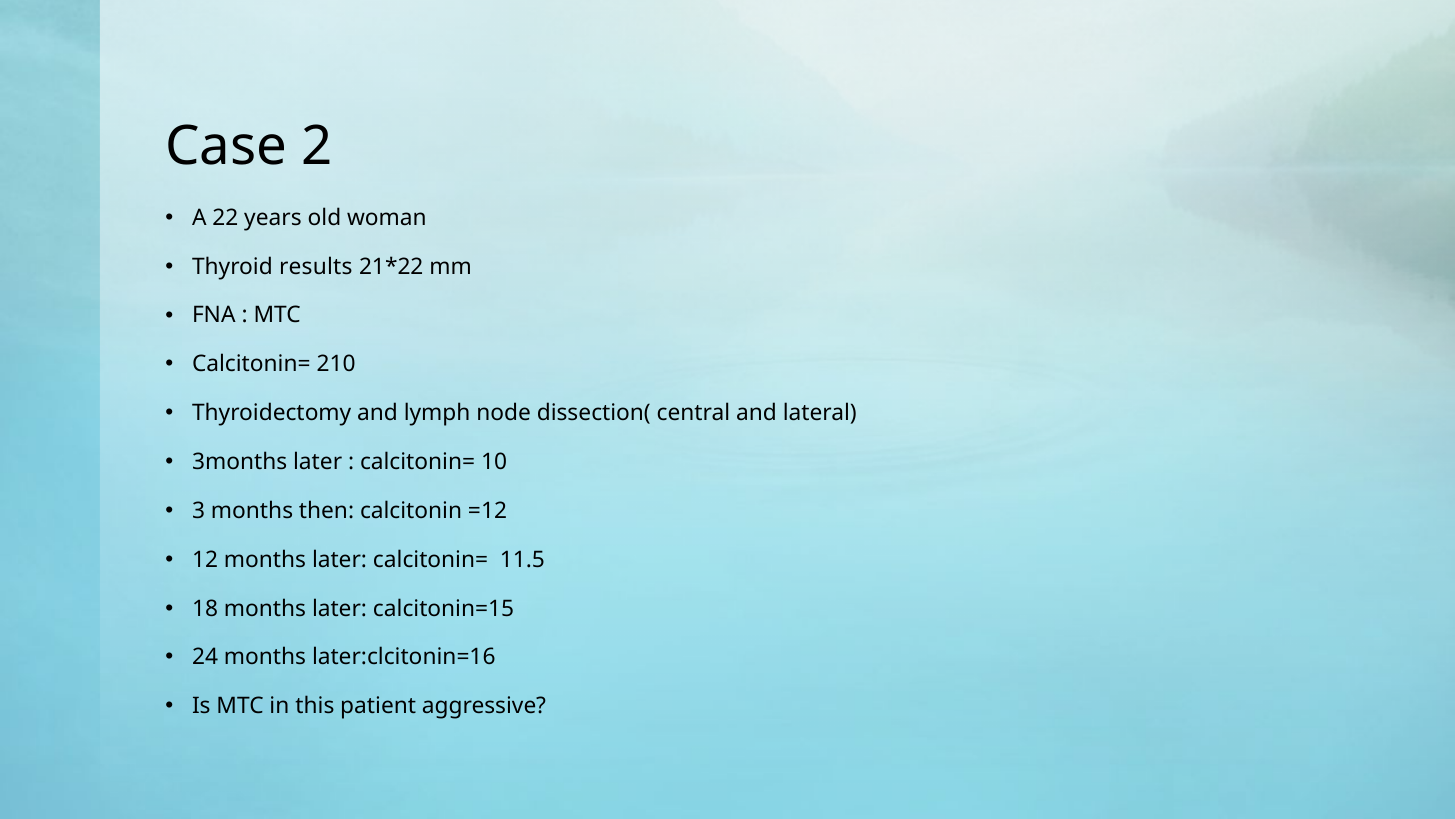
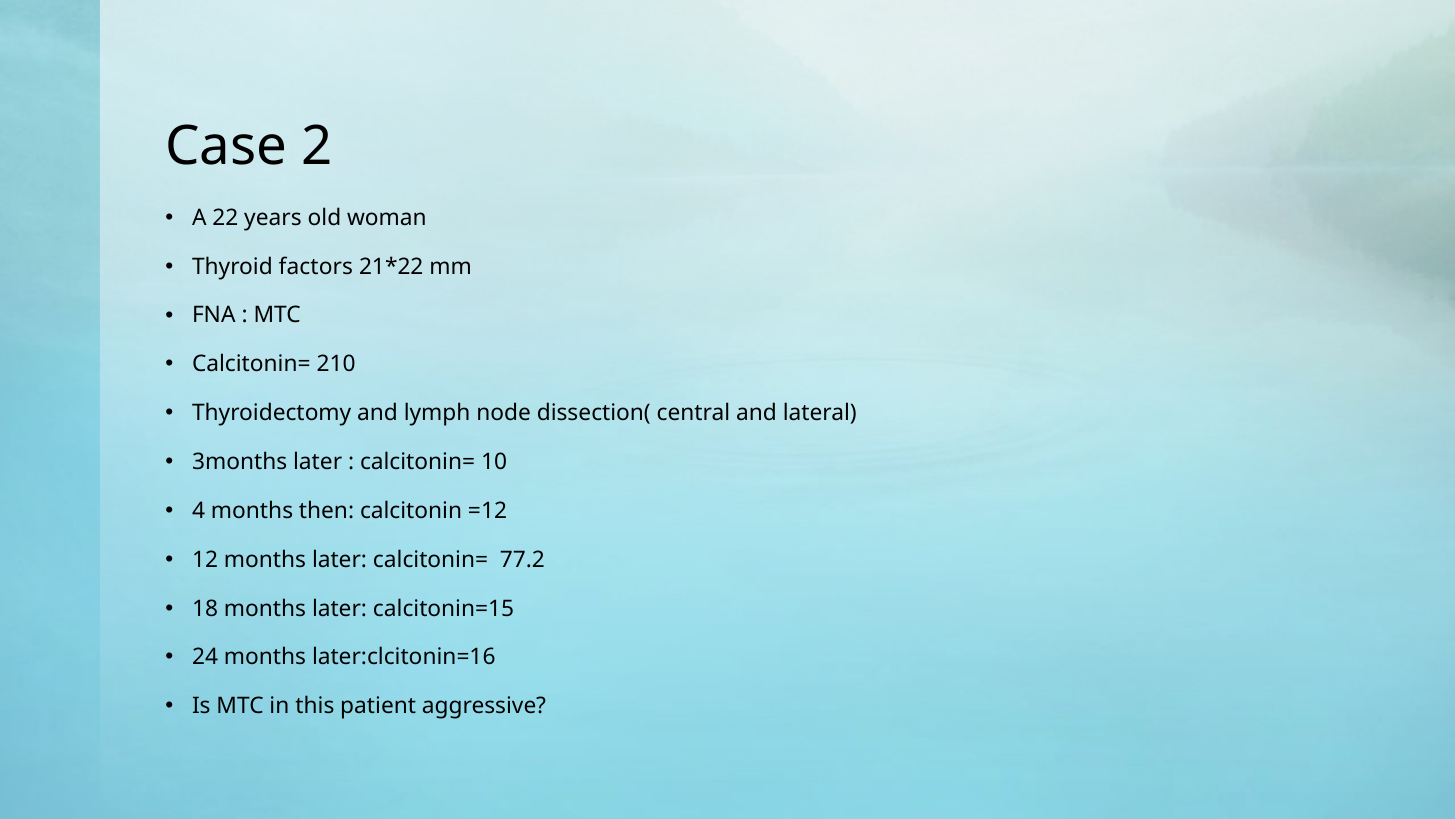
results: results -> factors
3: 3 -> 4
11.5: 11.5 -> 77.2
